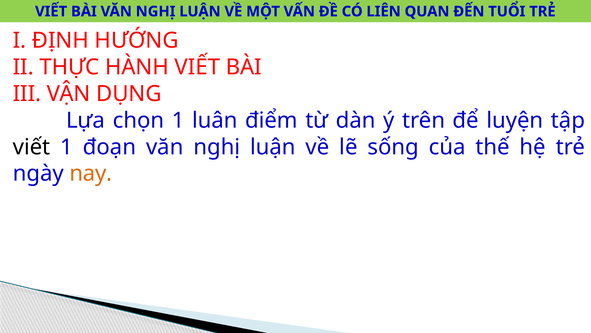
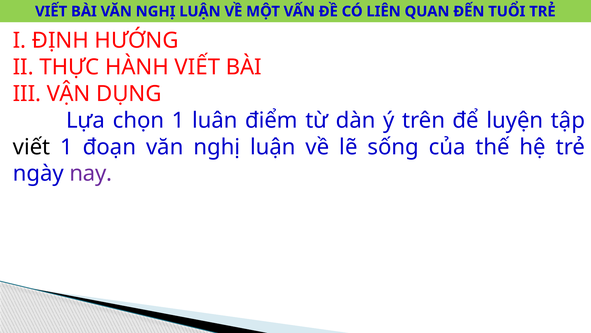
nay colour: orange -> purple
